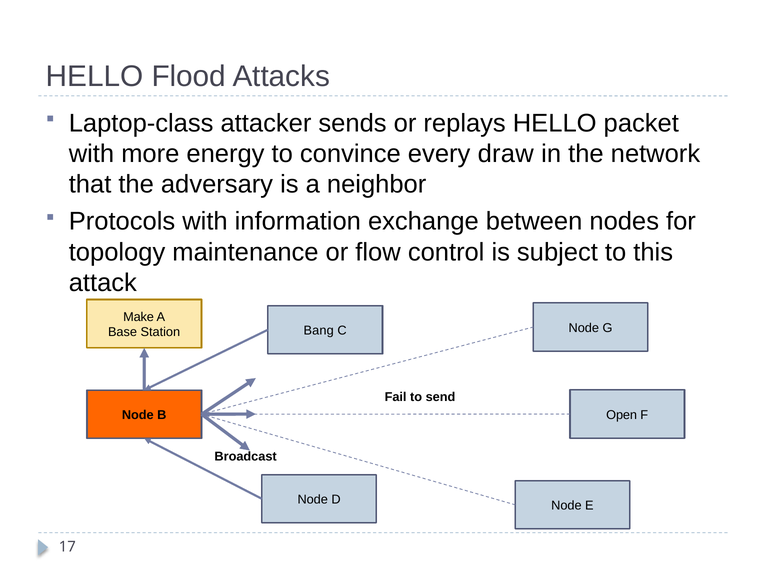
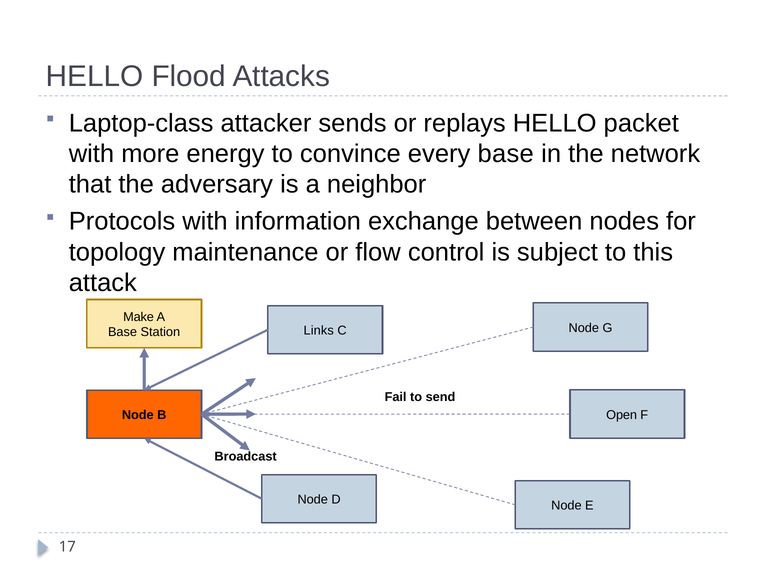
every draw: draw -> base
Bang: Bang -> Links
